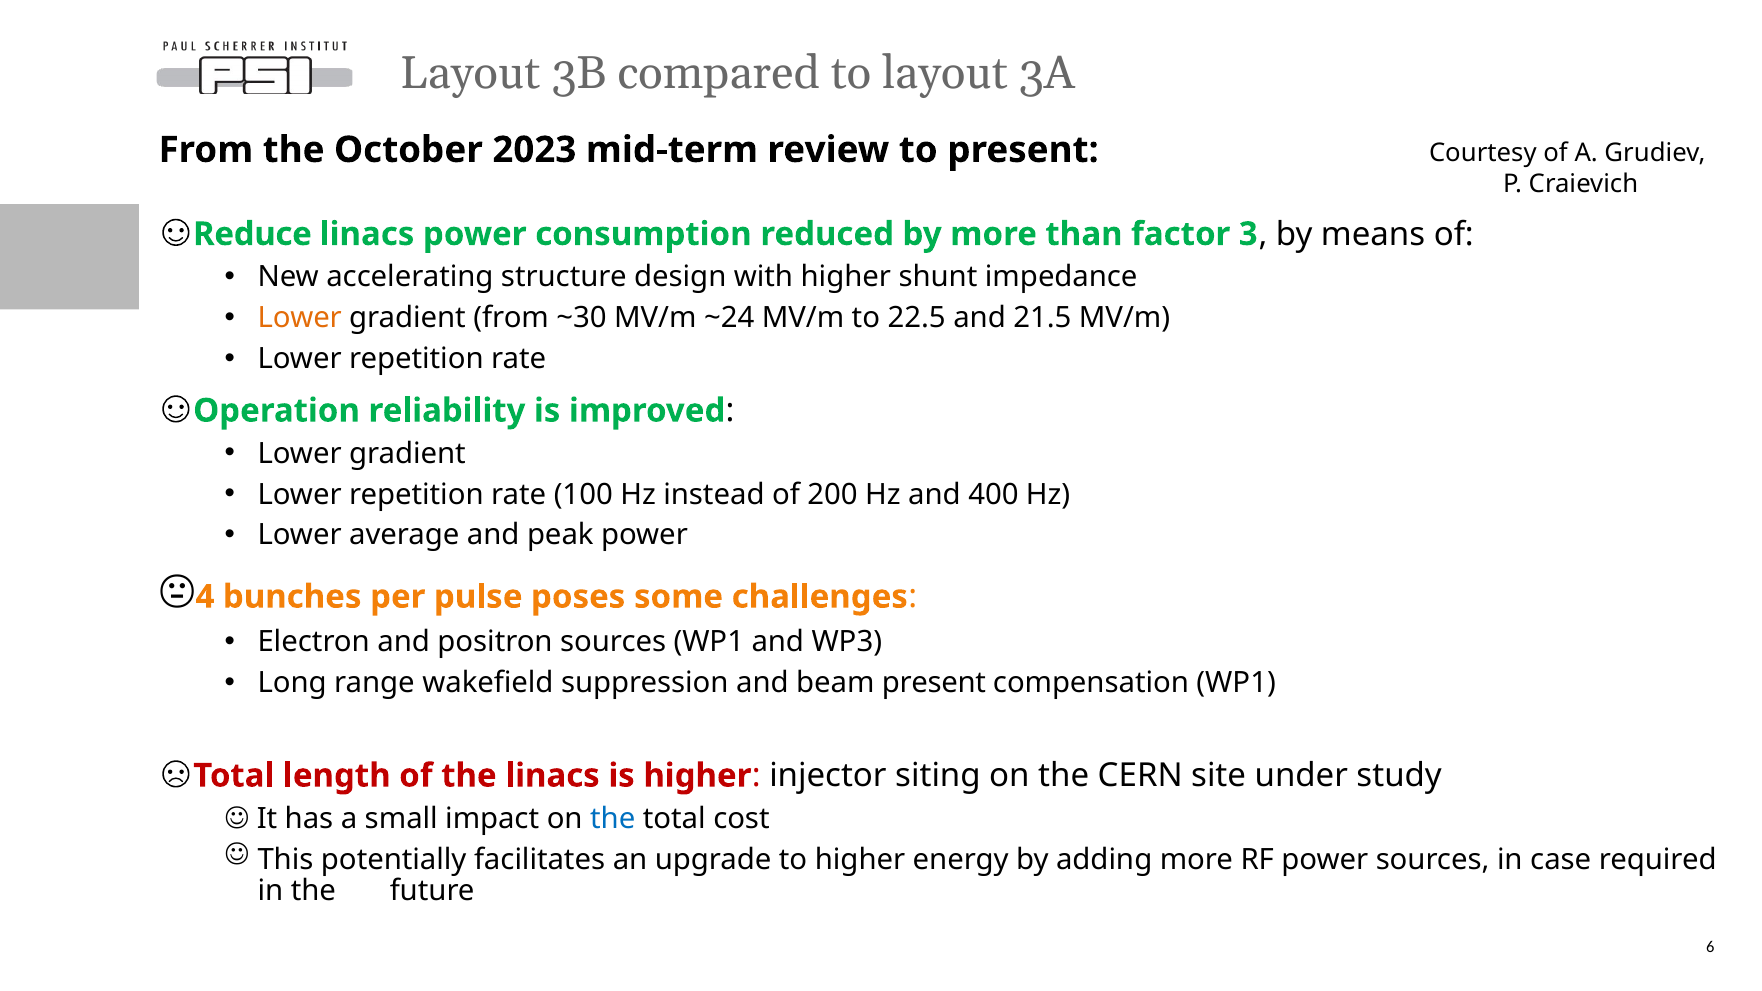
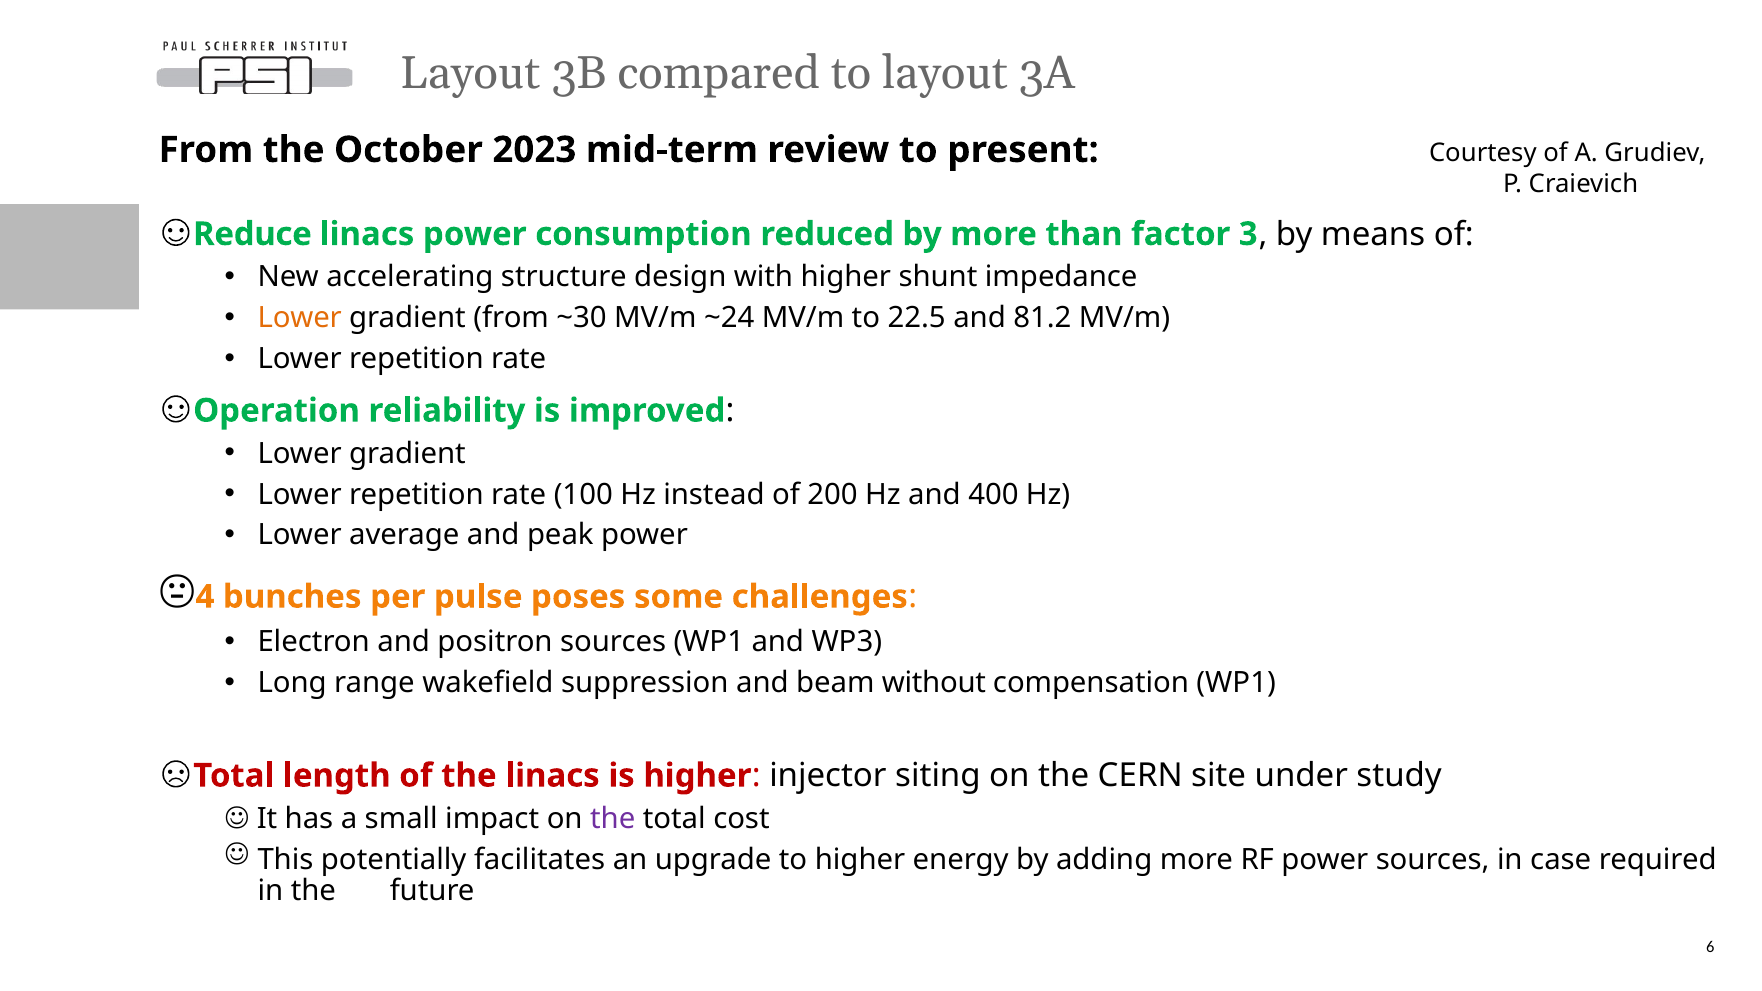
21.5: 21.5 -> 81.2
beam present: present -> without
the at (613, 819) colour: blue -> purple
